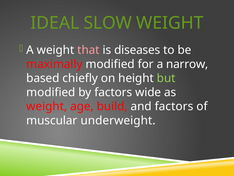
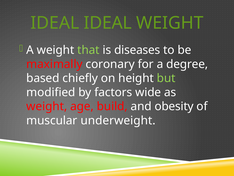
IDEAL SLOW: SLOW -> IDEAL
that colour: pink -> light green
maximally modified: modified -> coronary
narrow: narrow -> degree
and factors: factors -> obesity
